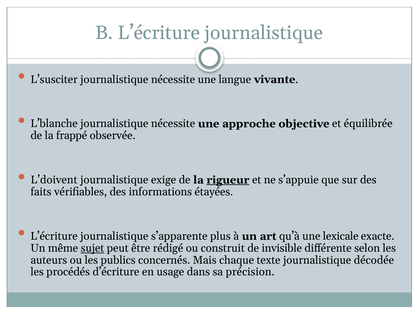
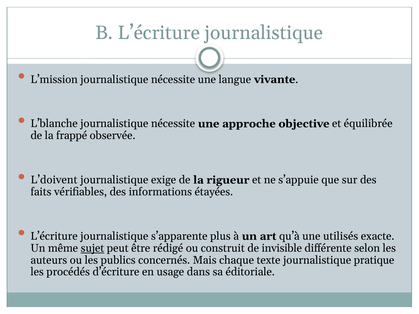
L’susciter: L’susciter -> L’mission
rigueur underline: present -> none
lexicale: lexicale -> utilisés
décodée: décodée -> pratique
précision: précision -> éditoriale
